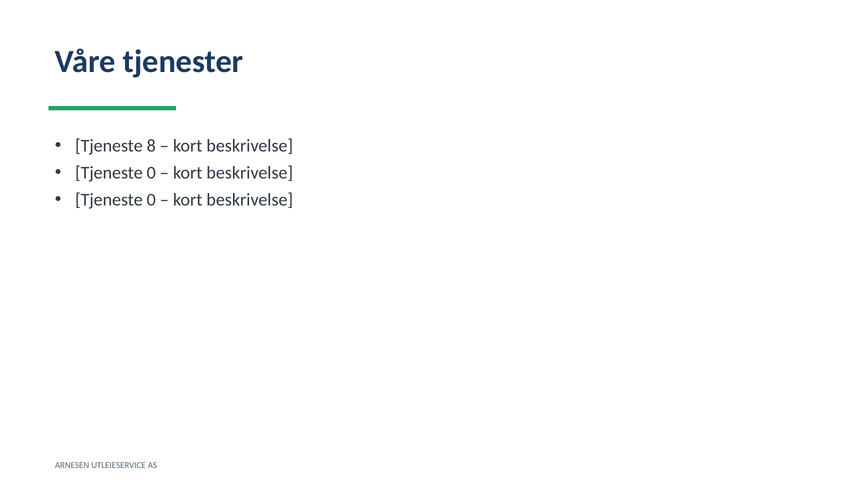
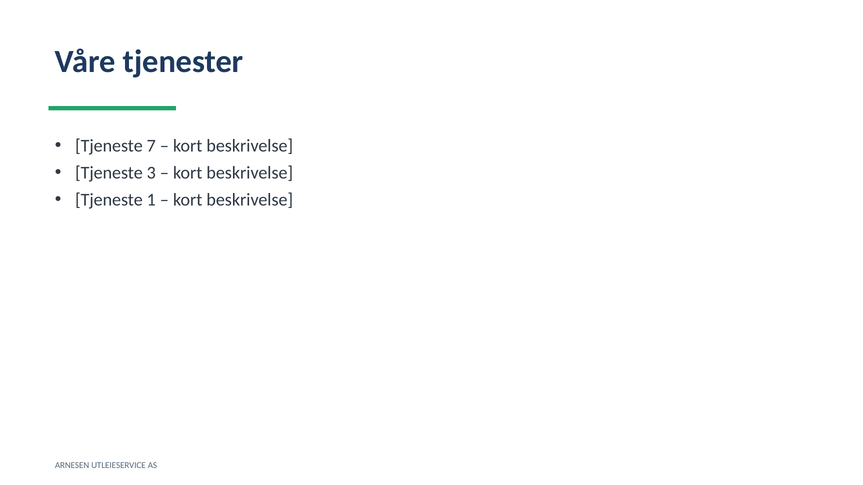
8: 8 -> 7
0 at (151, 173): 0 -> 3
0 at (151, 200): 0 -> 1
